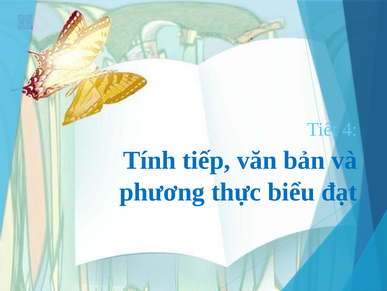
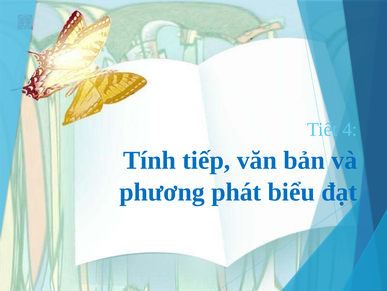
thực: thực -> phát
